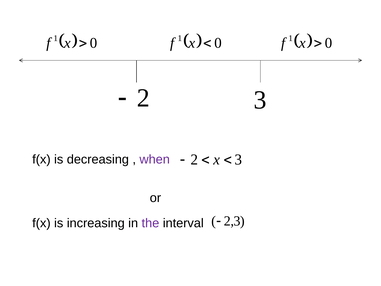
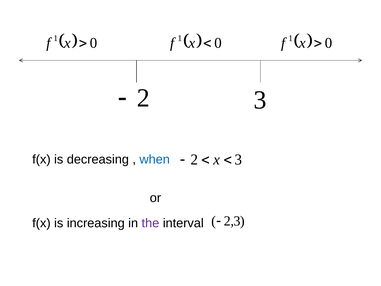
when colour: purple -> blue
